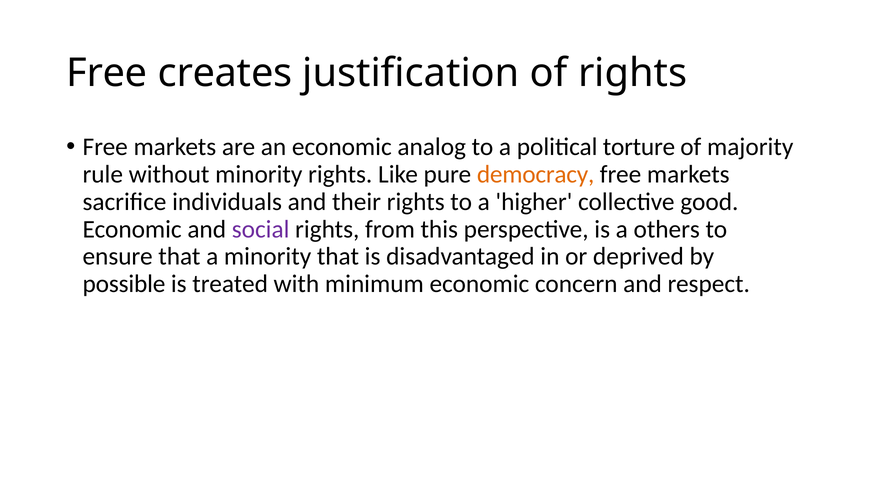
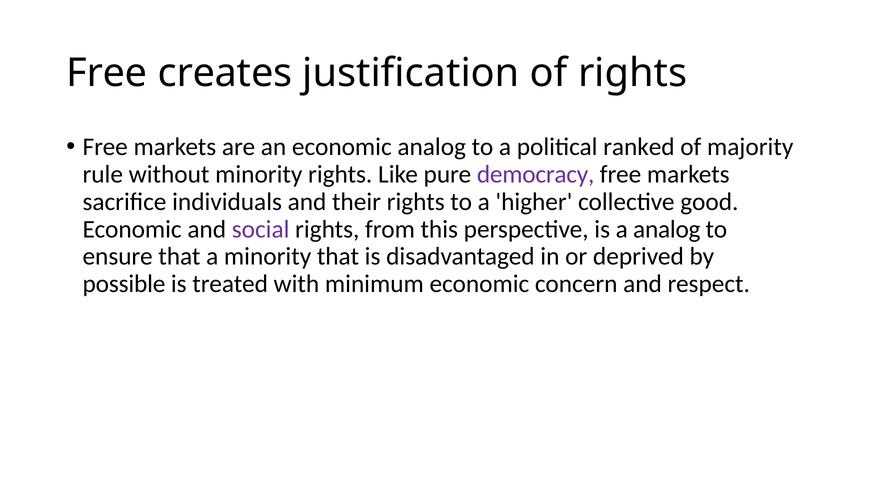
torture: torture -> ranked
democracy colour: orange -> purple
a others: others -> analog
